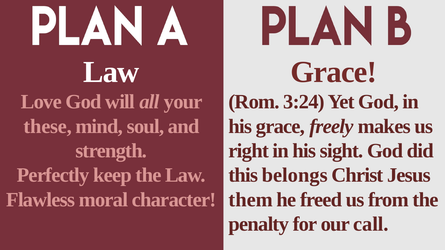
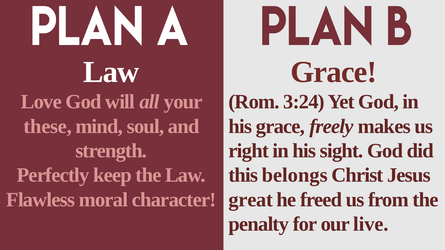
them: them -> great
call: call -> live
